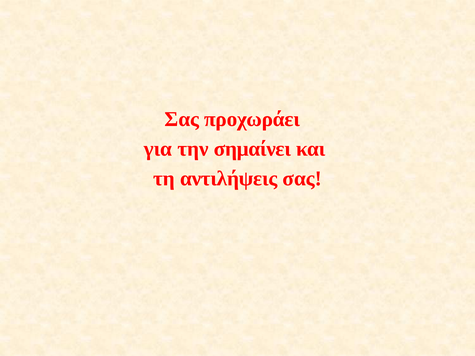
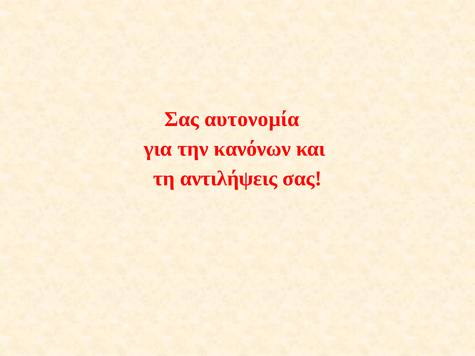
προχωράει: προχωράει -> αυτονομία
σημαίνει: σημαίνει -> κανόνων
